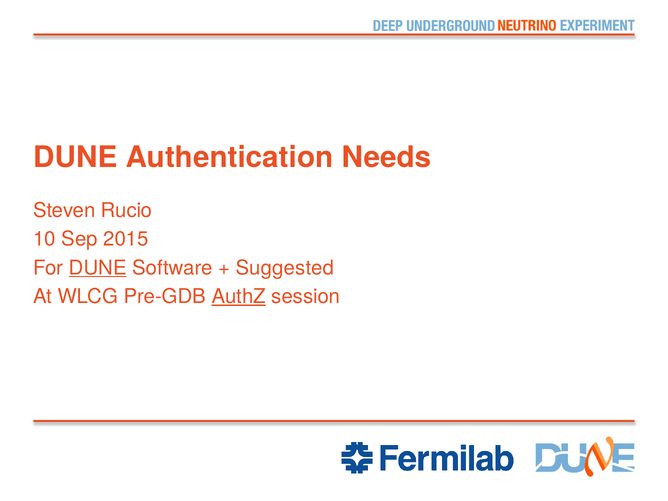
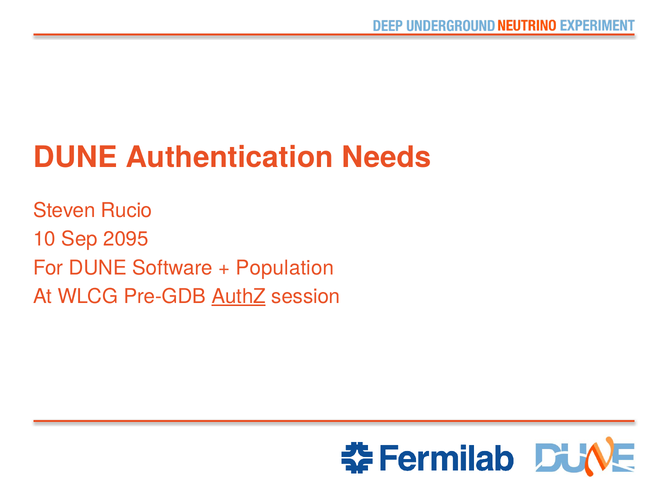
2015: 2015 -> 2095
DUNE at (98, 268) underline: present -> none
Suggested: Suggested -> Population
